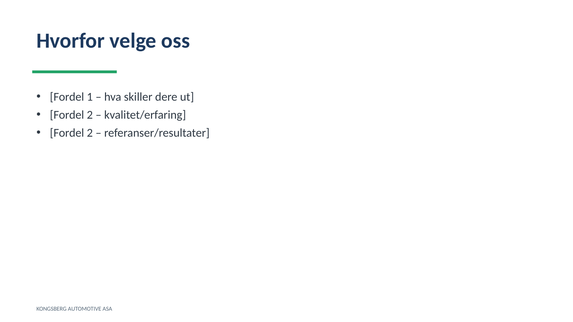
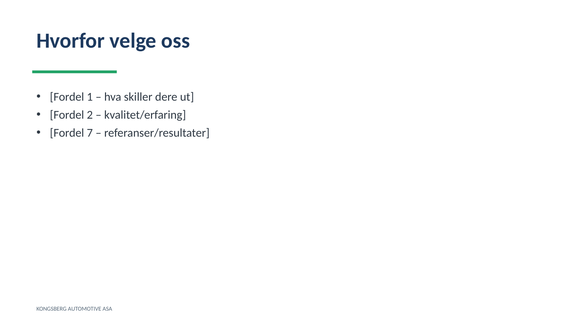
2 at (90, 133): 2 -> 7
